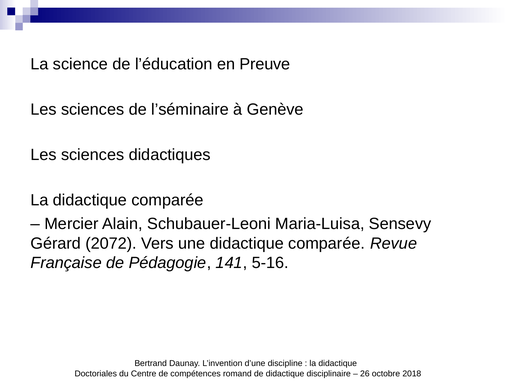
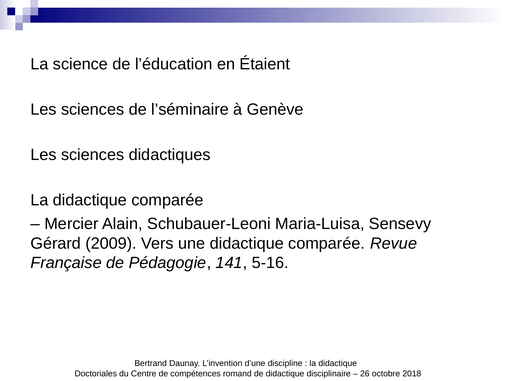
Preuve: Preuve -> Étaient
2072: 2072 -> 2009
